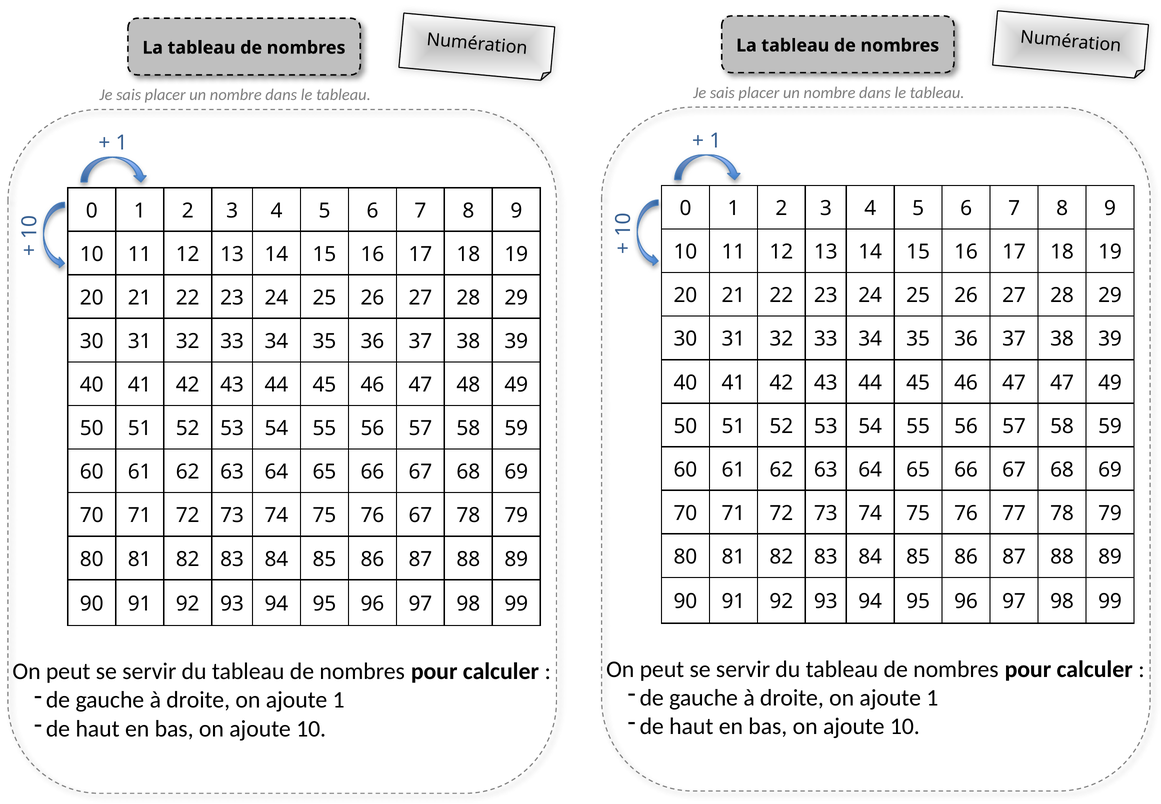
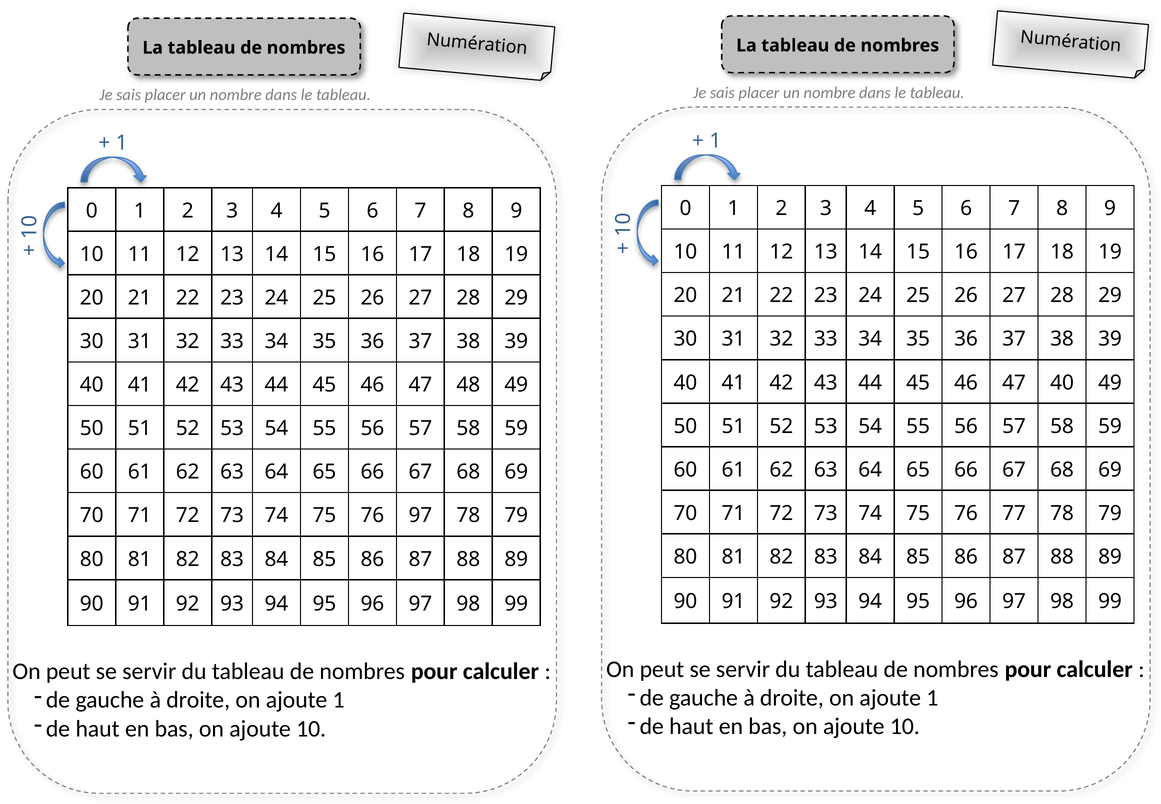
47 47: 47 -> 40
76 67: 67 -> 97
